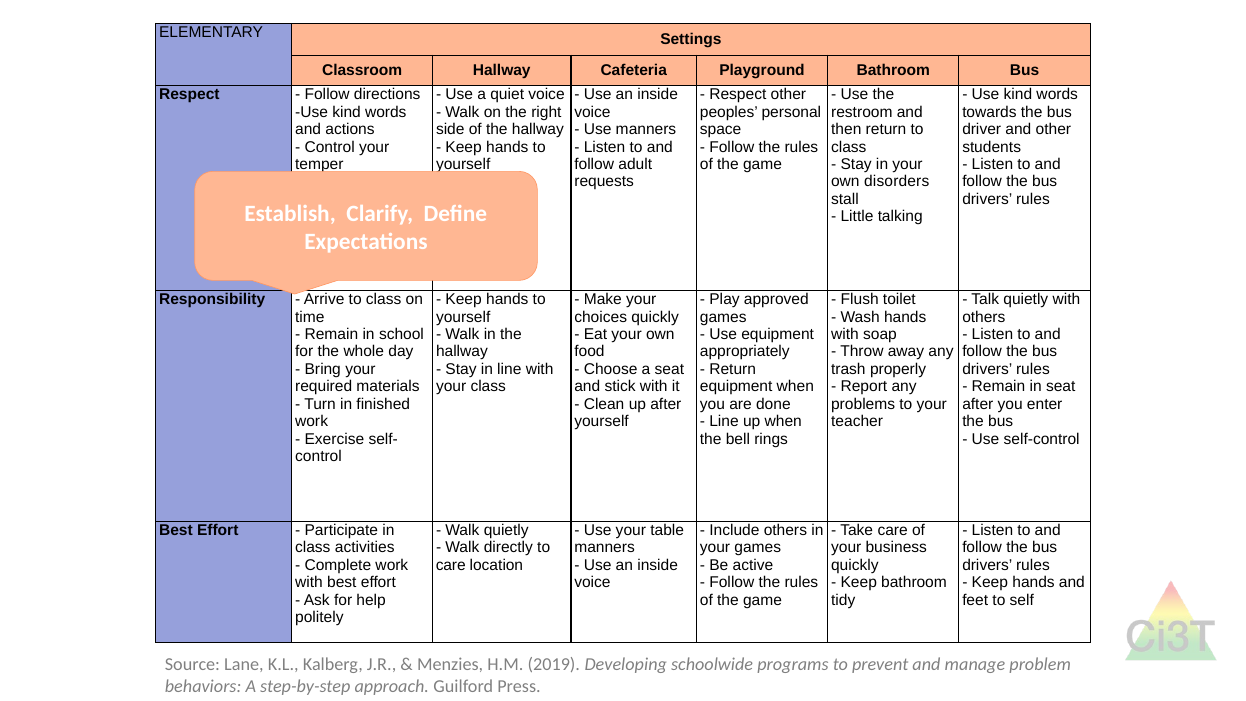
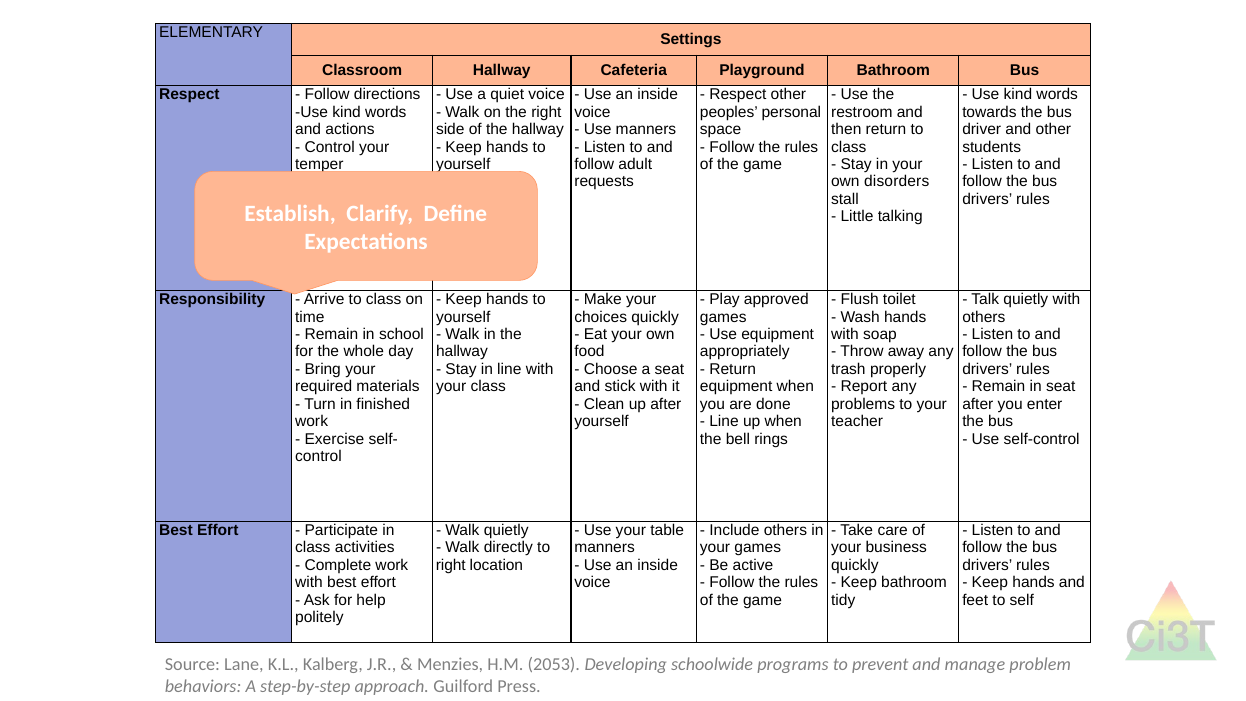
care at (451, 565): care -> right
2019: 2019 -> 2053
